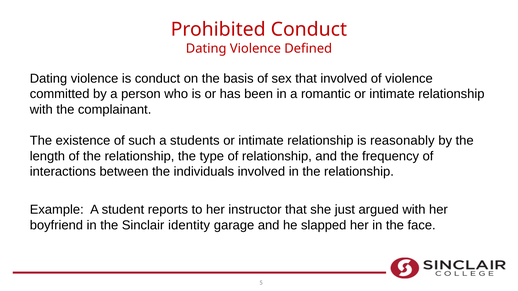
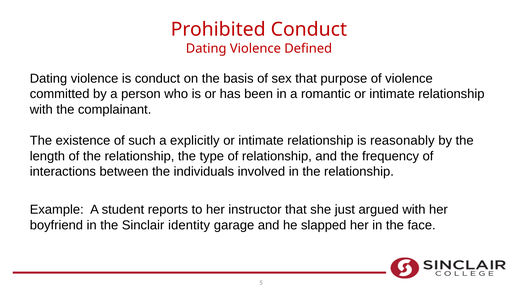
that involved: involved -> purpose
students: students -> explicitly
